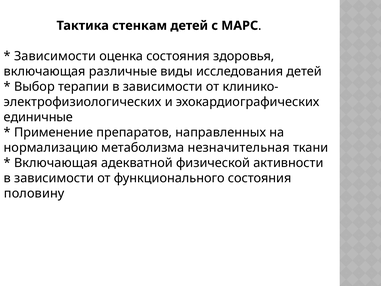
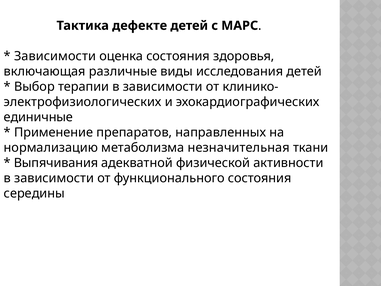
стенкам: стенкам -> дефекте
Включающая at (56, 163): Включающая -> Выпячивания
половину: половину -> середины
